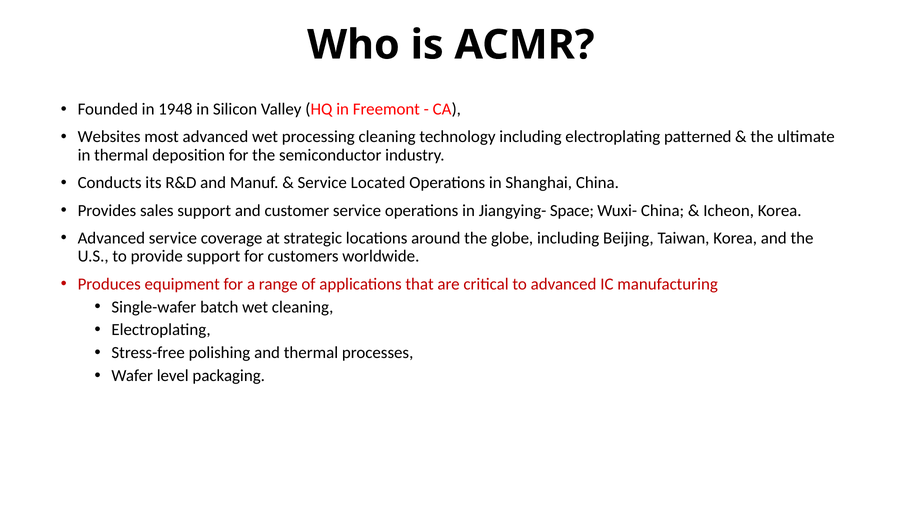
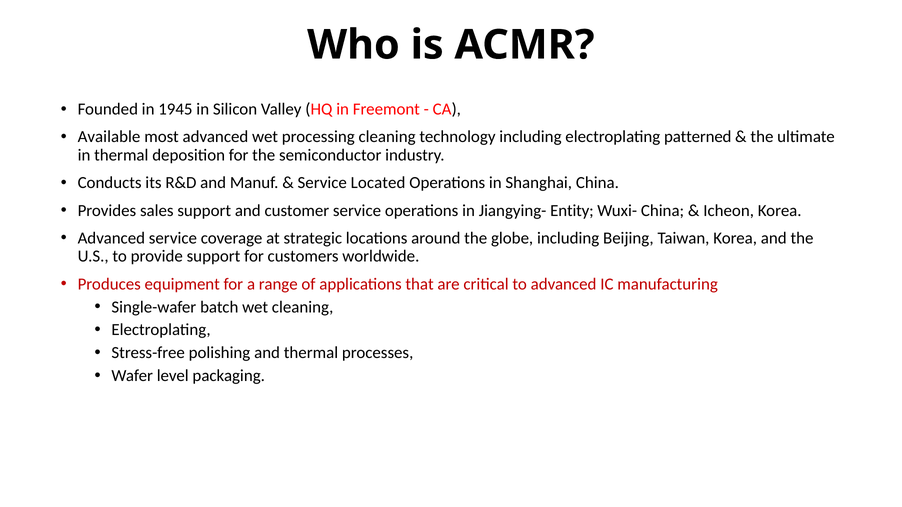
1948: 1948 -> 1945
Websites: Websites -> Available
Space: Space -> Entity
